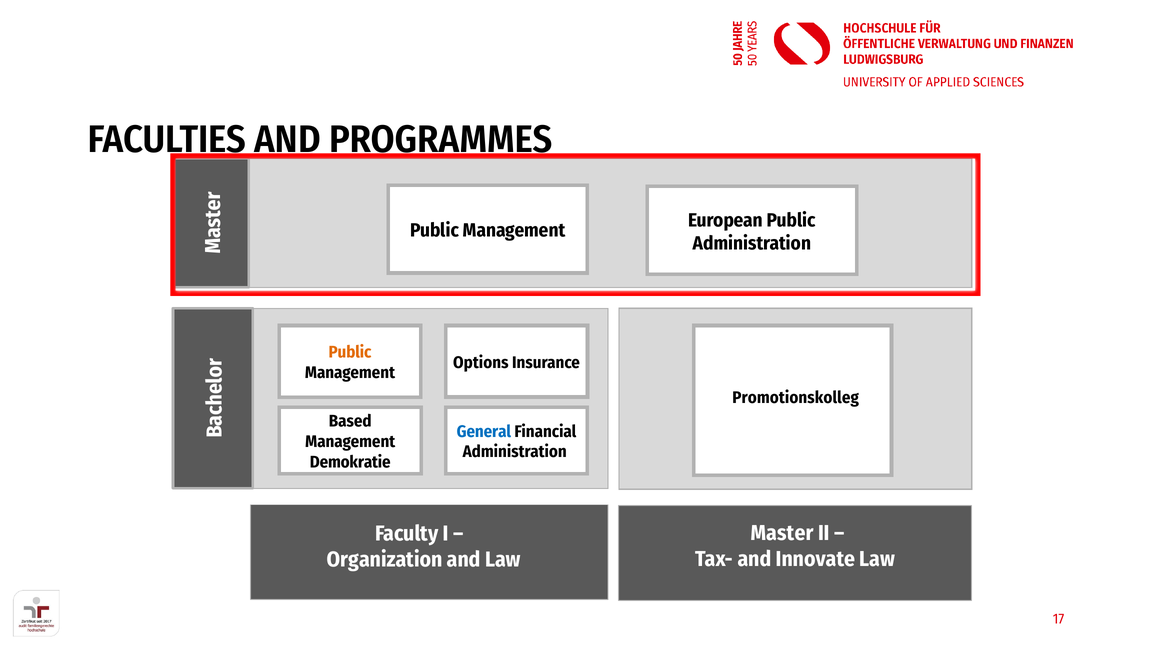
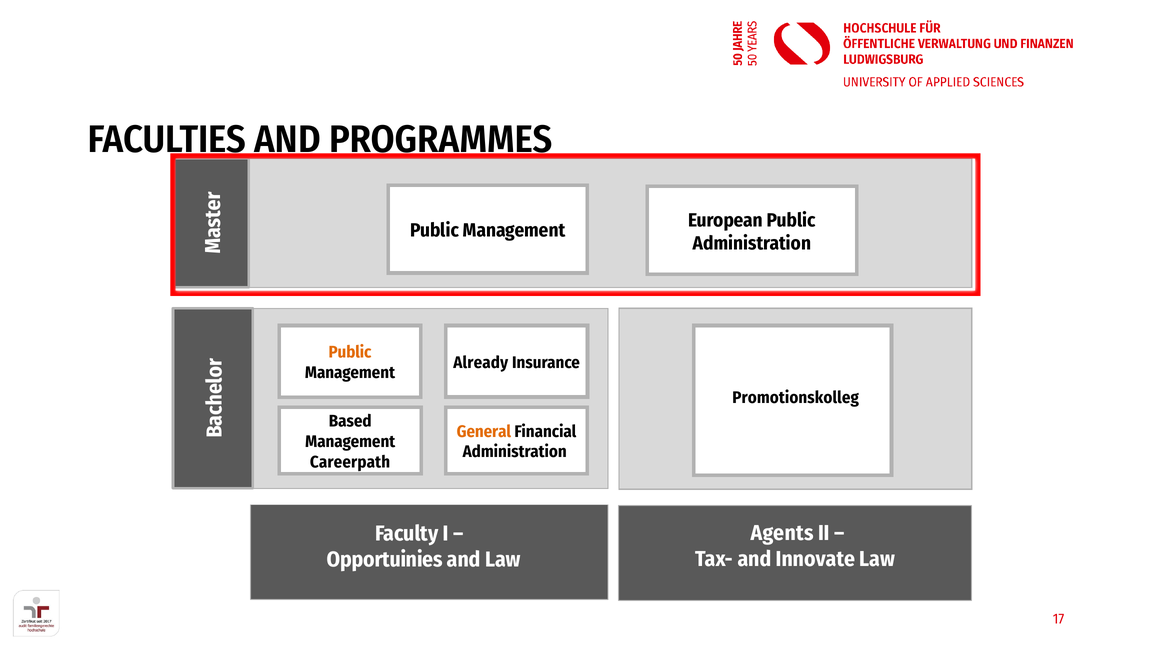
Options: Options -> Already
General colour: blue -> orange
Demokratie: Demokratie -> Careerpath
Master: Master -> Agents
Organization: Organization -> Opportuinies
